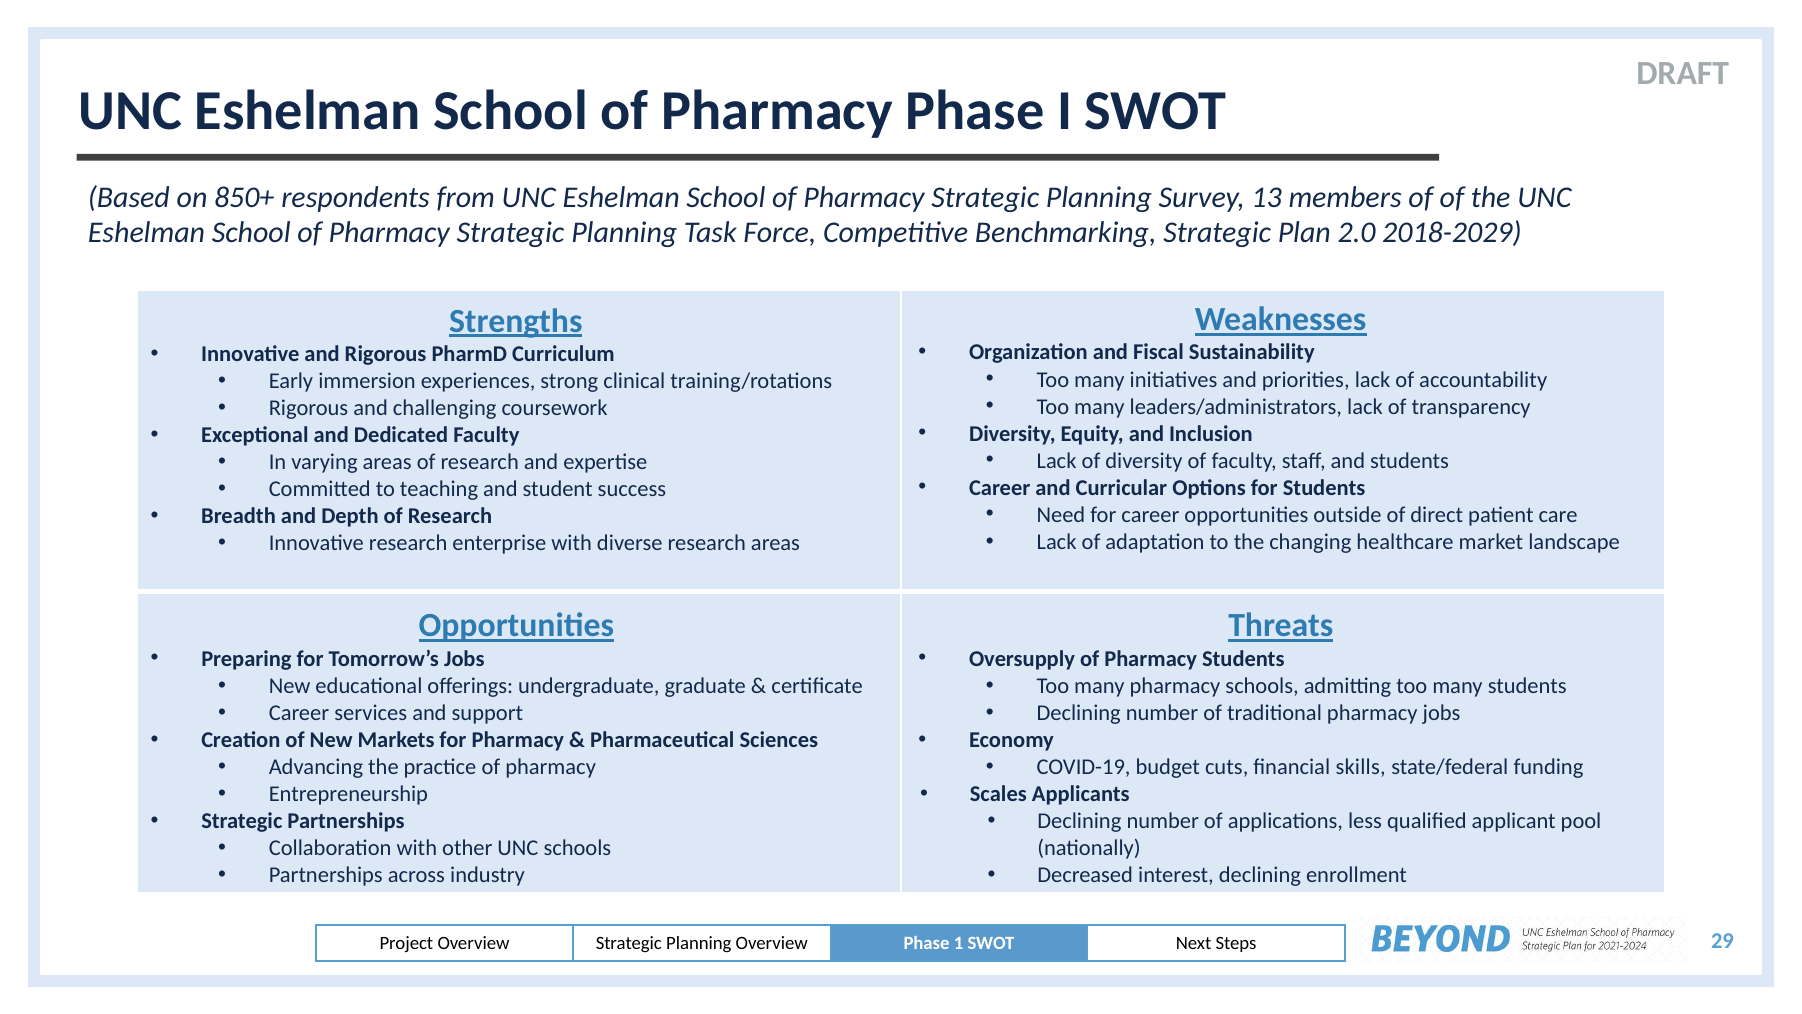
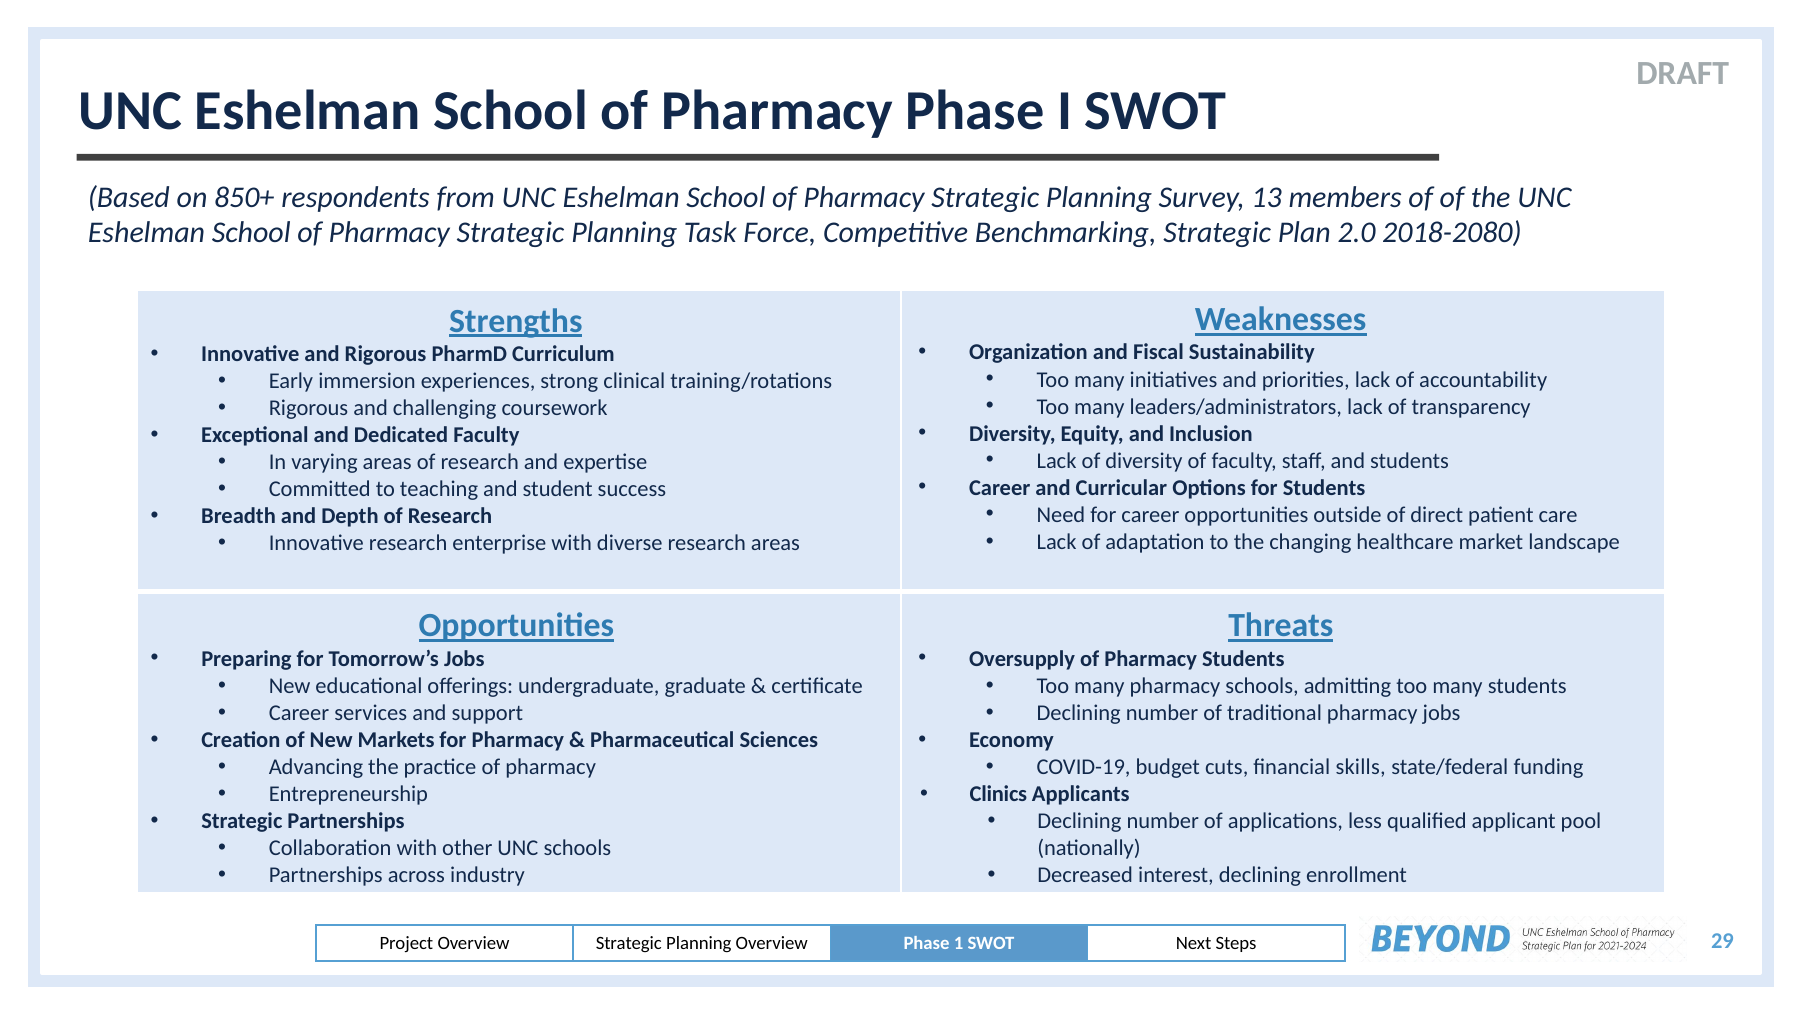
2018-2029: 2018-2029 -> 2018-2080
Scales: Scales -> Clinics
